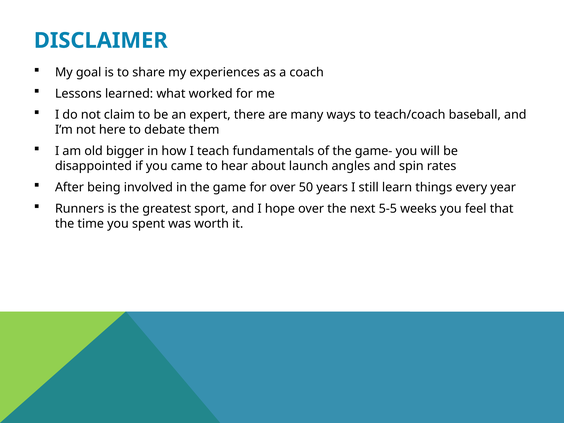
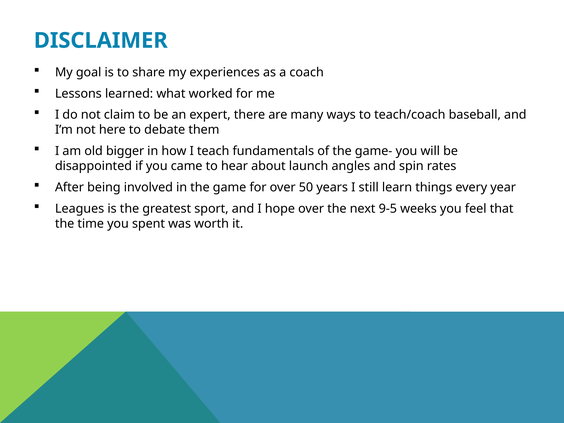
Runners: Runners -> Leagues
5-5: 5-5 -> 9-5
